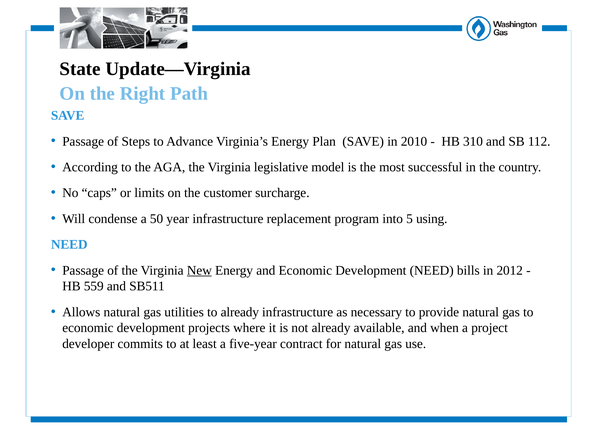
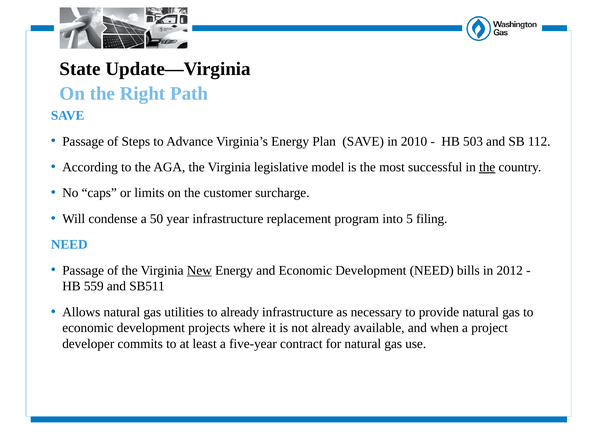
310: 310 -> 503
the at (487, 167) underline: none -> present
using: using -> filing
